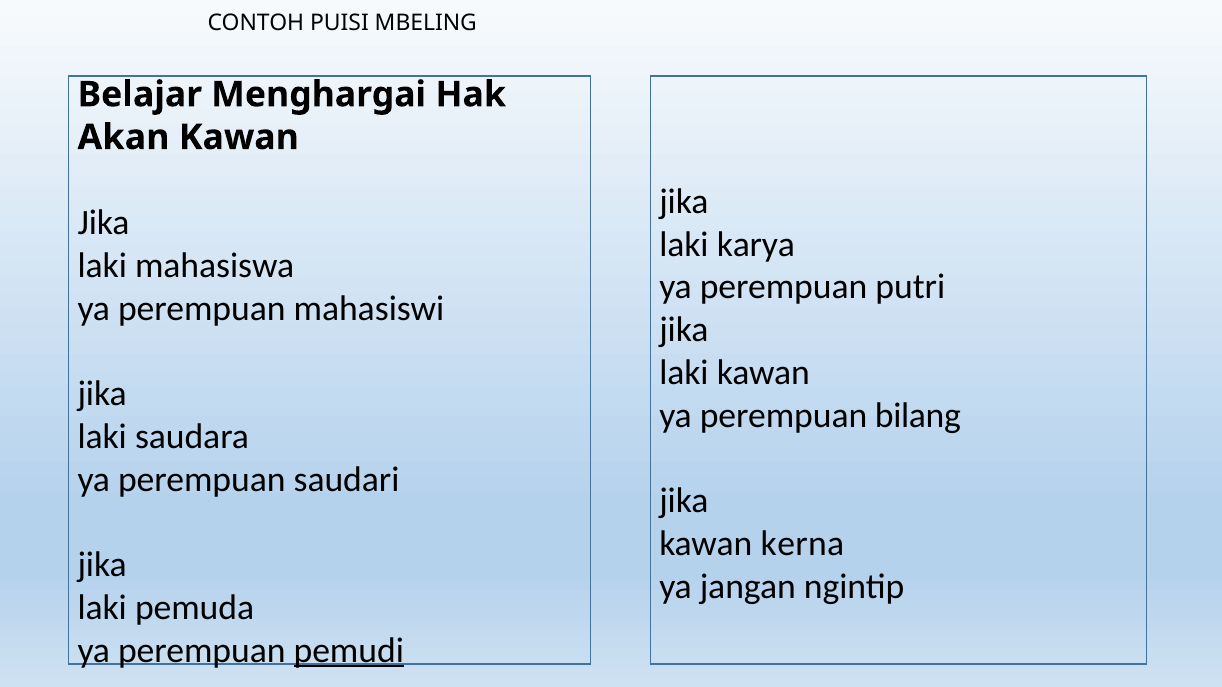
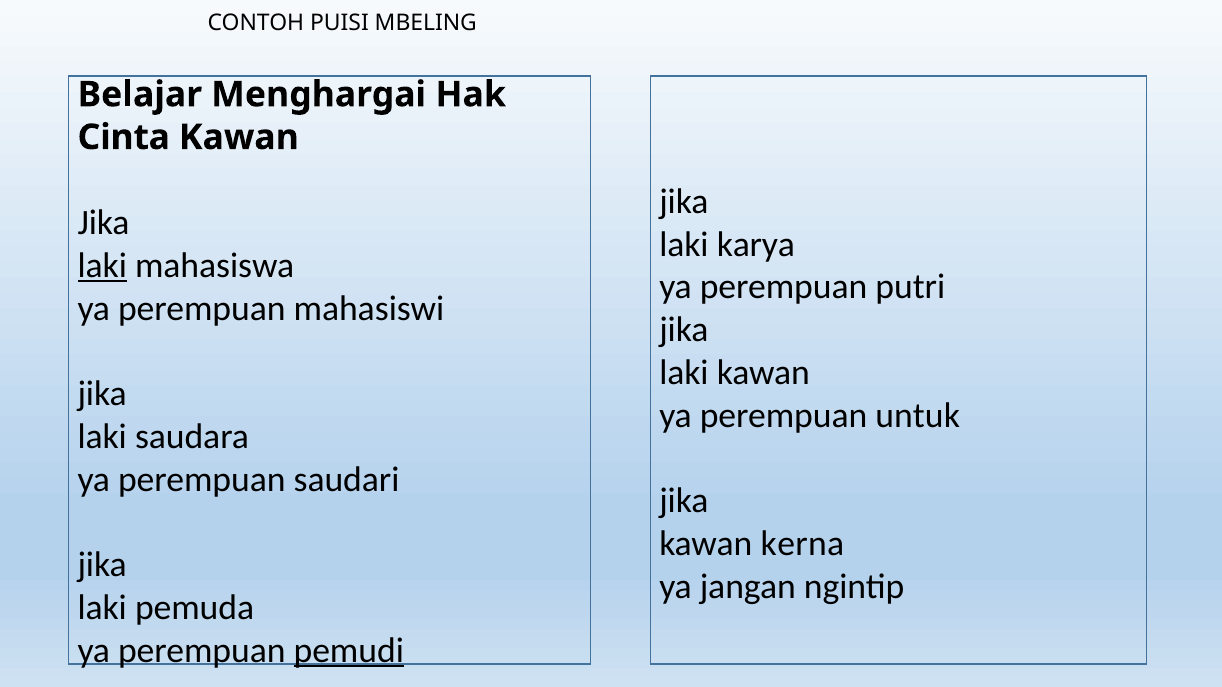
Akan: Akan -> Cinta
laki at (102, 266) underline: none -> present
bilang: bilang -> untuk
